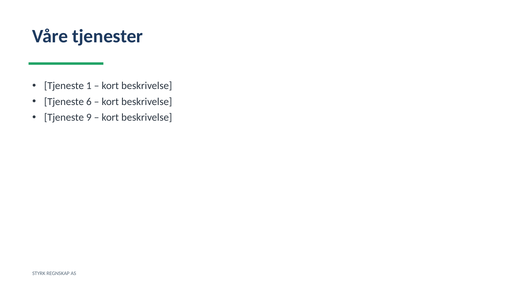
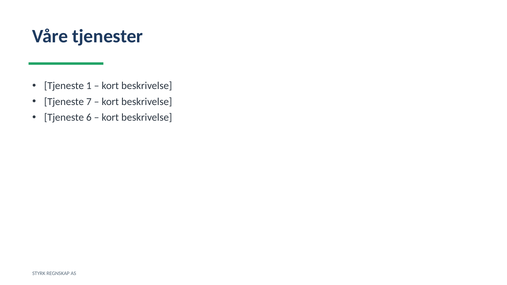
6: 6 -> 7
9: 9 -> 6
